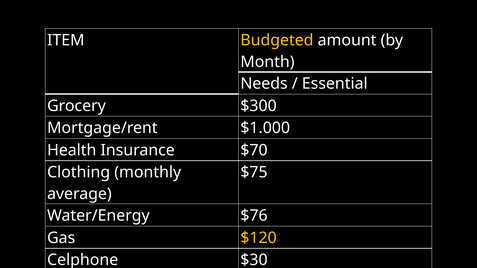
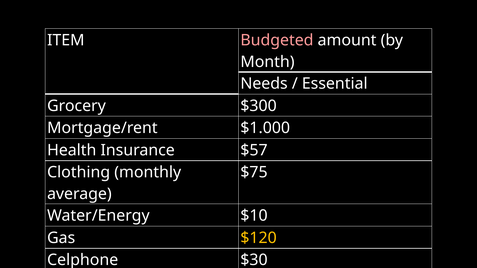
Budgeted colour: yellow -> pink
$70: $70 -> $57
$76: $76 -> $10
